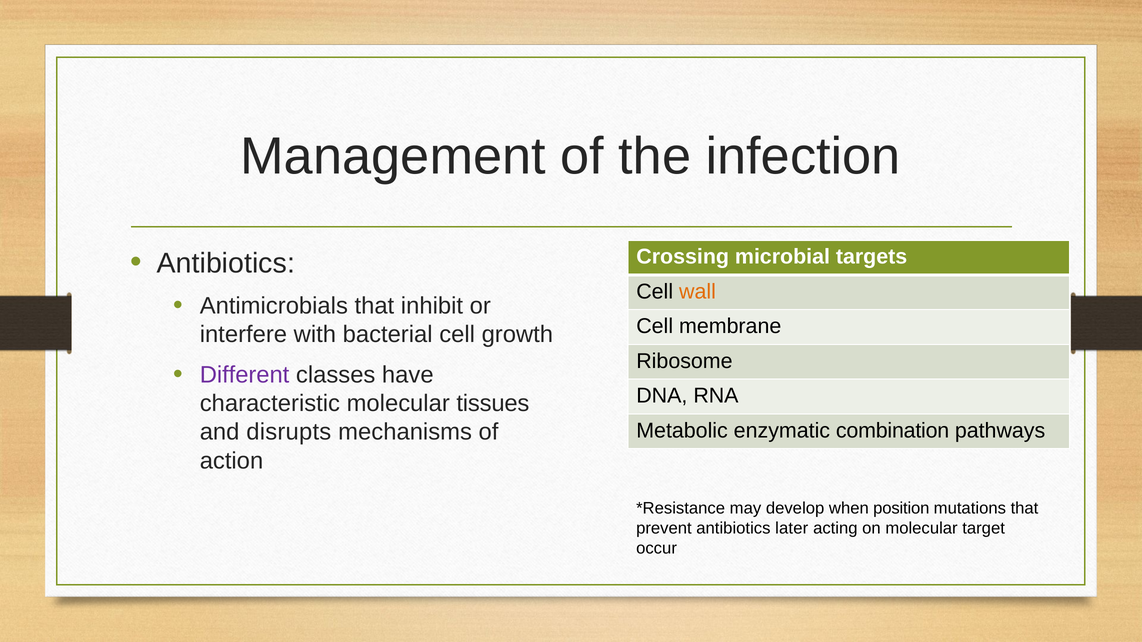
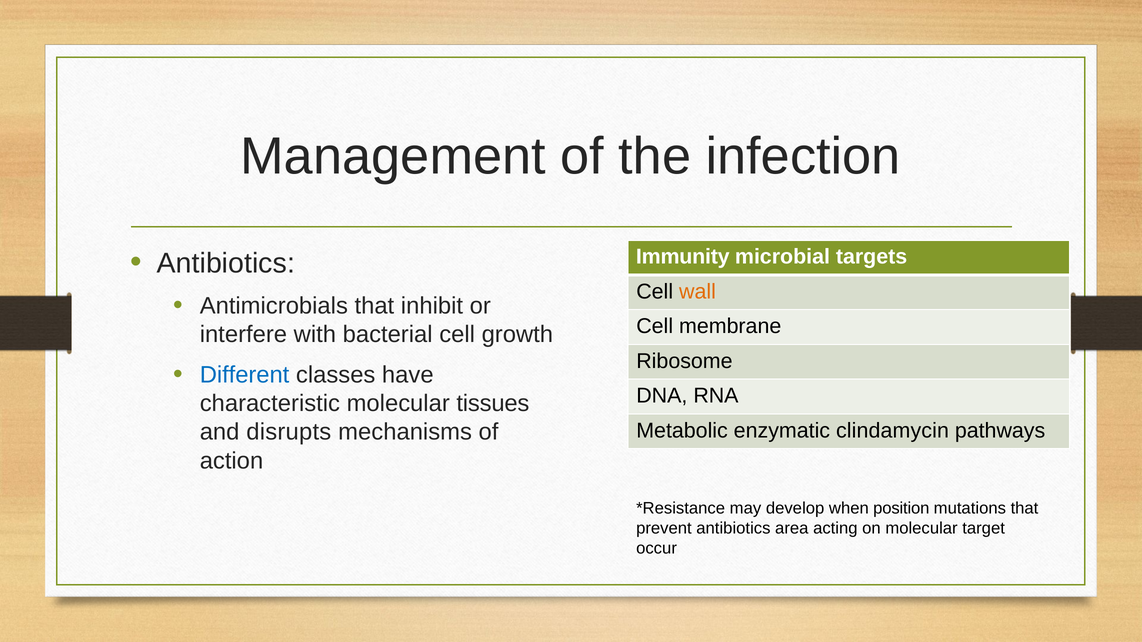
Crossing: Crossing -> Immunity
Different colour: purple -> blue
combination: combination -> clindamycin
later: later -> area
